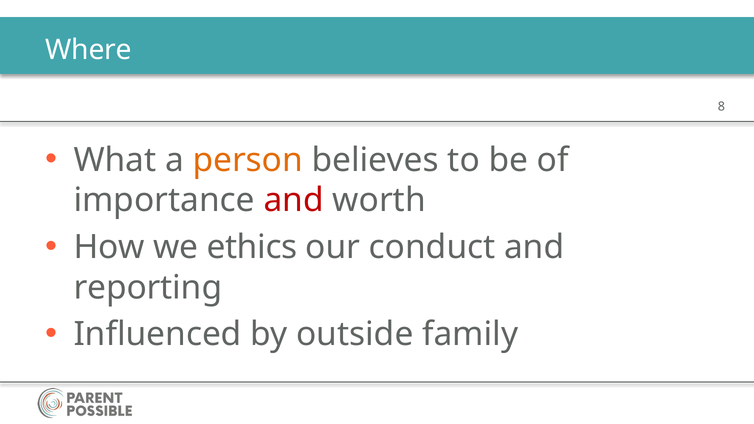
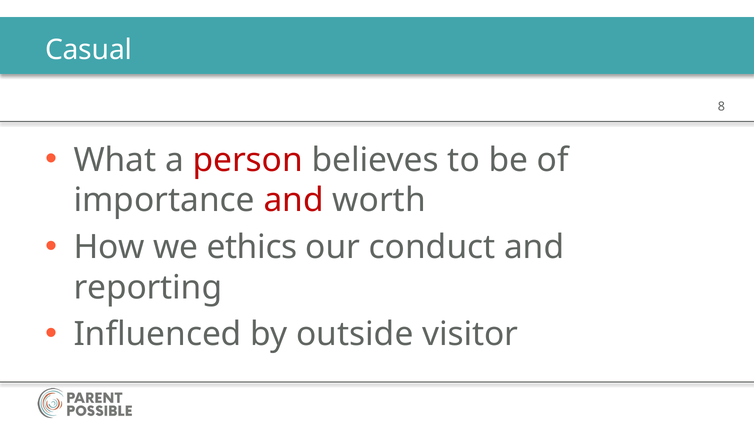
Where: Where -> Casual
person colour: orange -> red
family: family -> visitor
